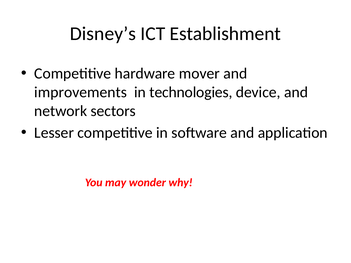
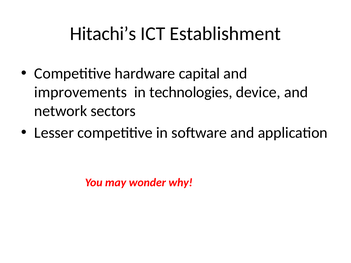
Disney’s: Disney’s -> Hitachi’s
mover: mover -> capital
